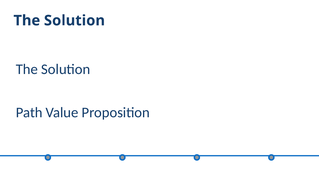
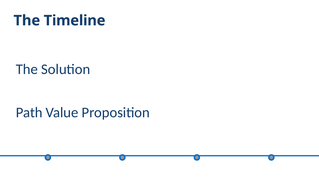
Solution at (74, 20): Solution -> Timeline
